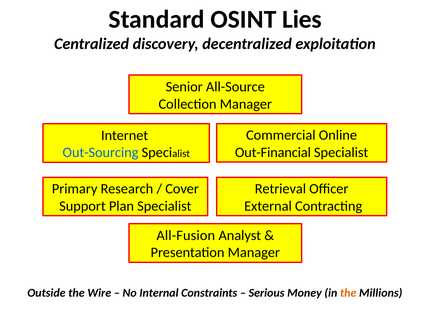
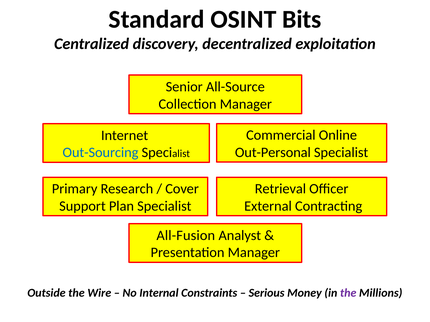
Lies: Lies -> Bits
Out-Financial: Out-Financial -> Out-Personal
the at (348, 293) colour: orange -> purple
